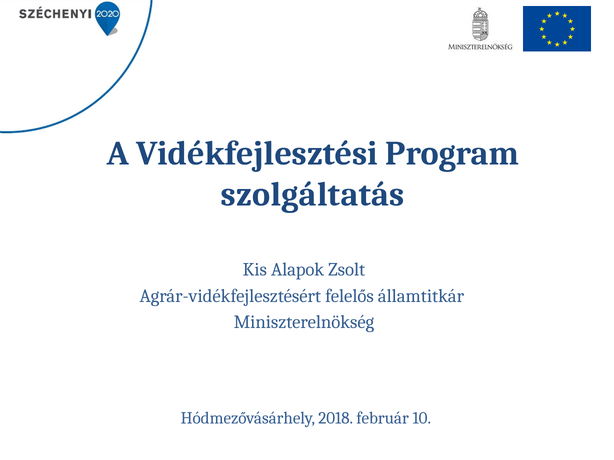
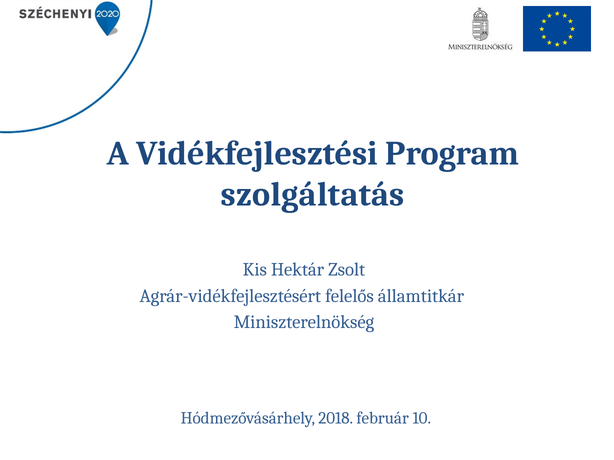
Alapok: Alapok -> Hektár
